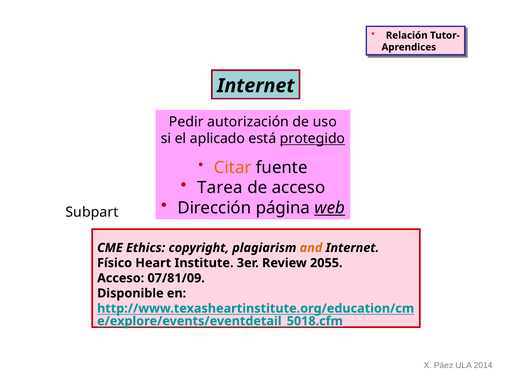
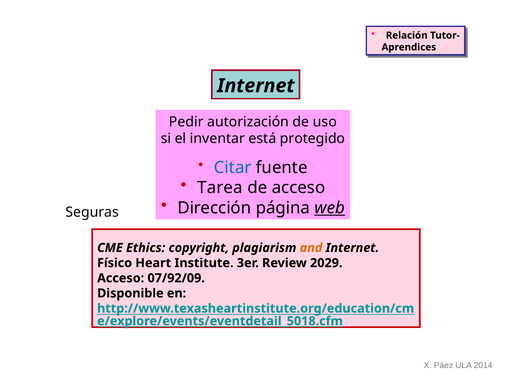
aplicado: aplicado -> inventar
protegido underline: present -> none
Citar colour: orange -> blue
Subpart: Subpart -> Seguras
2055: 2055 -> 2029
07/81/09: 07/81/09 -> 07/92/09
